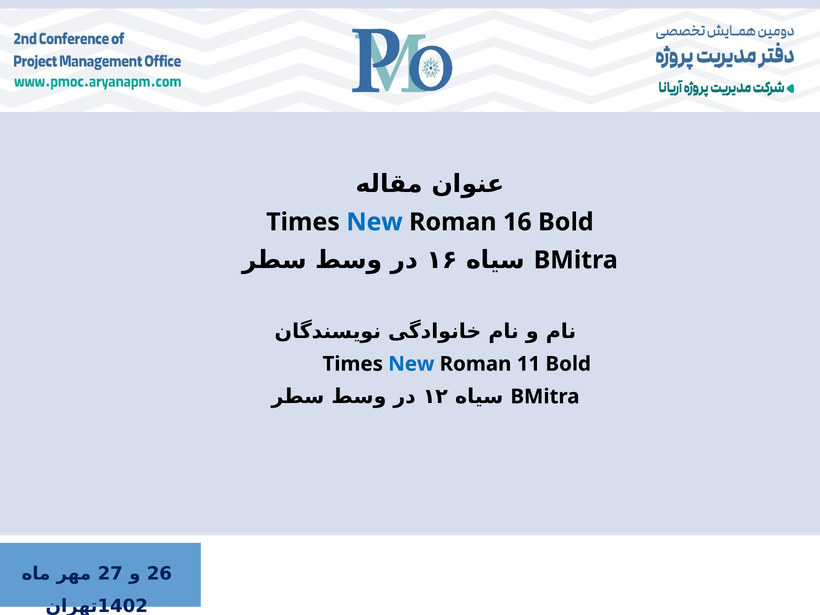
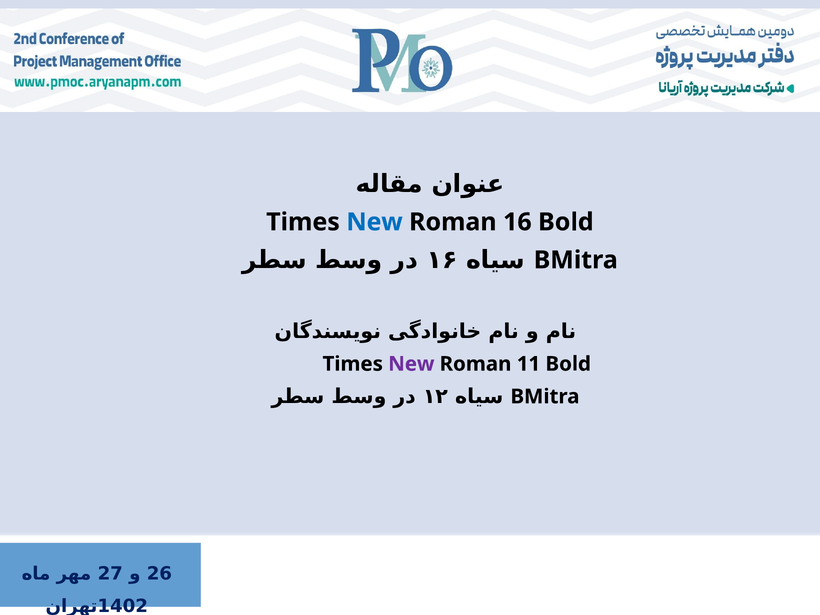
New at (411, 364) colour: blue -> purple
